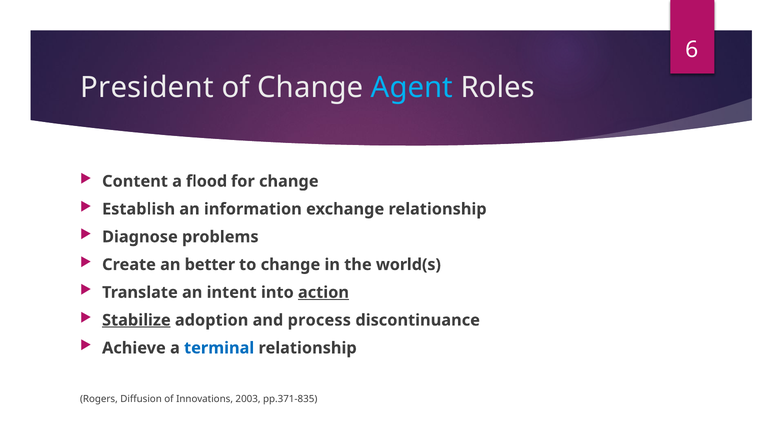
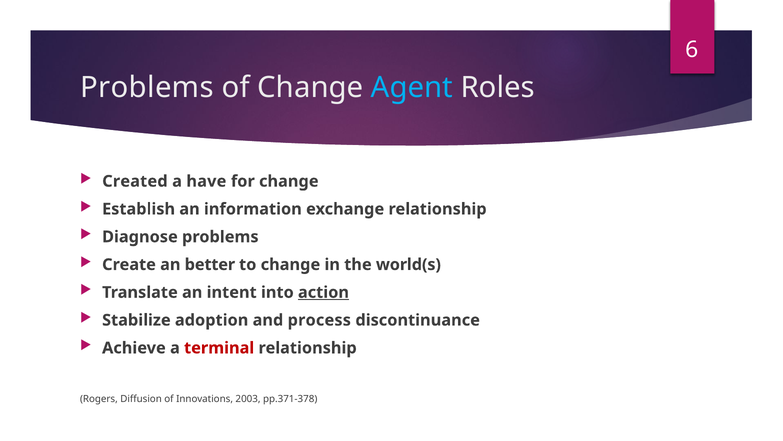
President at (147, 87): President -> Problems
Content: Content -> Created
flood: flood -> have
Stabilize underline: present -> none
terminal colour: blue -> red
pp.371-835: pp.371-835 -> pp.371-378
